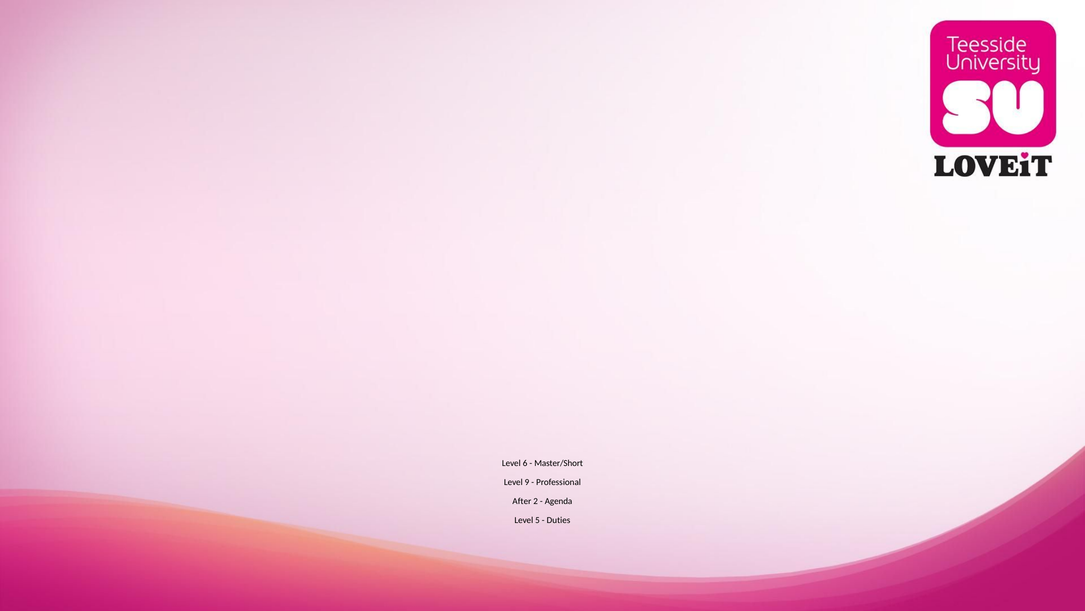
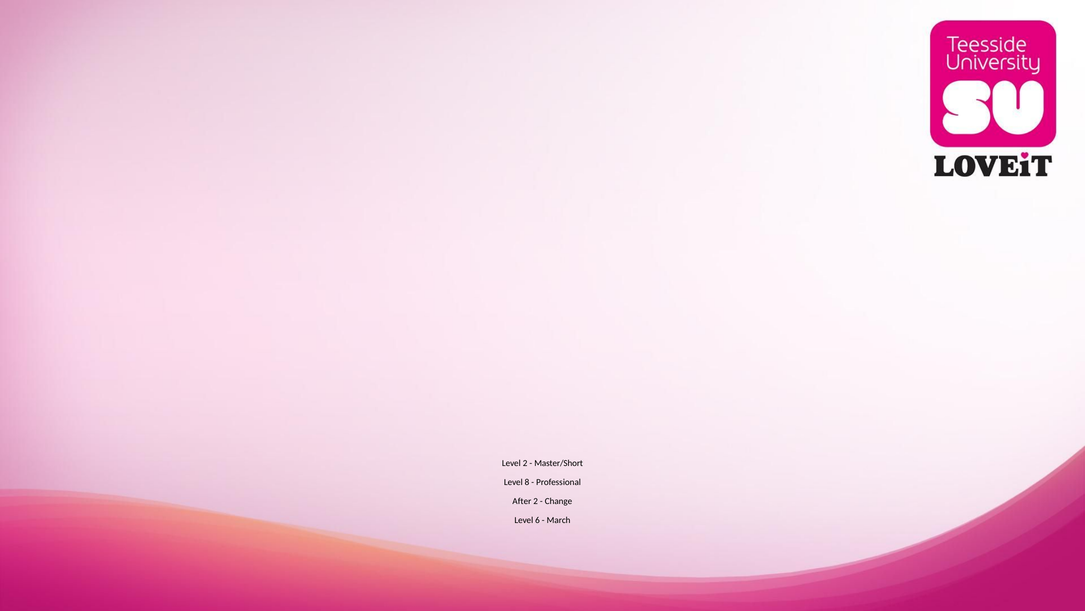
Level 6: 6 -> 2
9: 9 -> 8
Agenda: Agenda -> Change
5: 5 -> 6
Duties: Duties -> March
